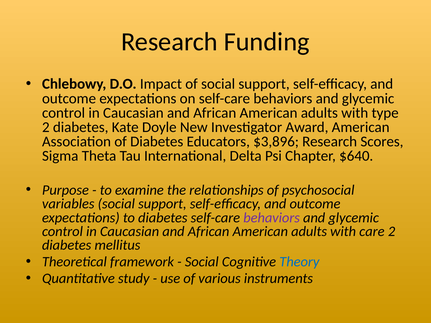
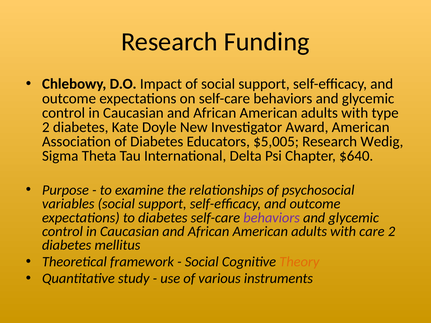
$3,896: $3,896 -> $5,005
Scores: Scores -> Wedig
Theory colour: blue -> orange
